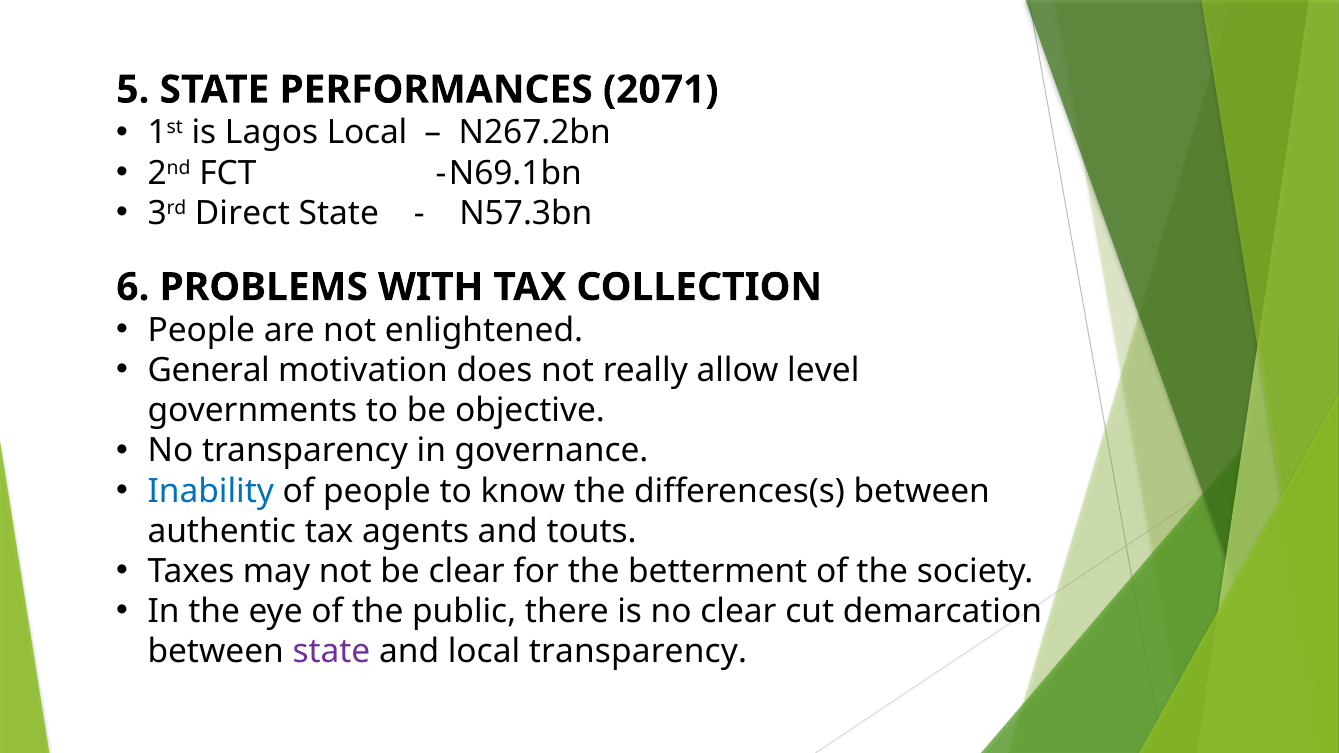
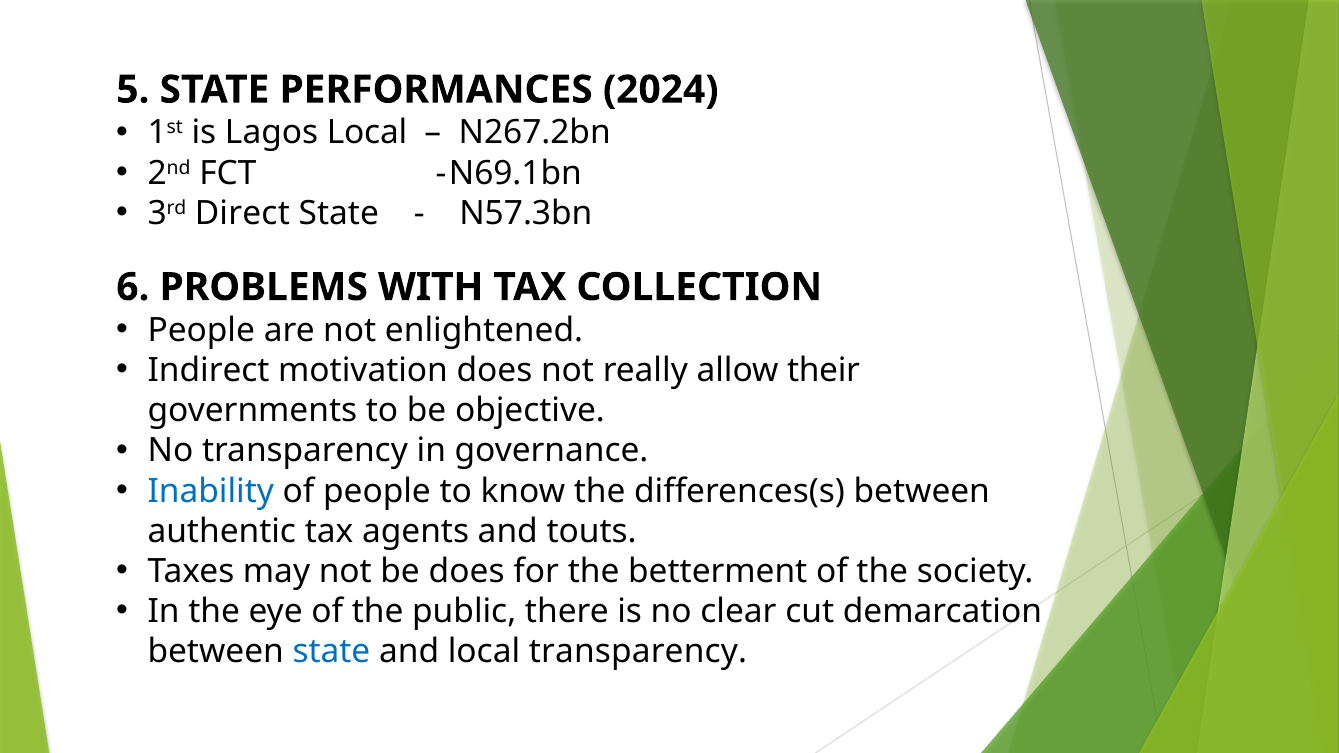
2071: 2071 -> 2024
General: General -> Indirect
level: level -> their
be clear: clear -> does
state at (331, 652) colour: purple -> blue
